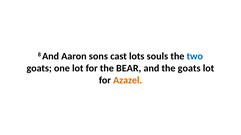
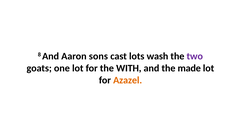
souls: souls -> wash
two colour: blue -> purple
BEAR: BEAR -> WITH
the goats: goats -> made
